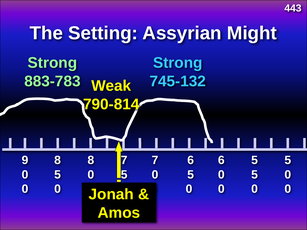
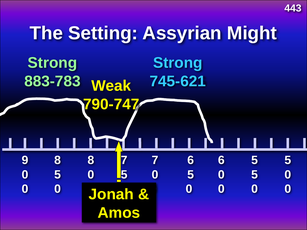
745-132: 745-132 -> 745-621
790-814: 790-814 -> 790-747
